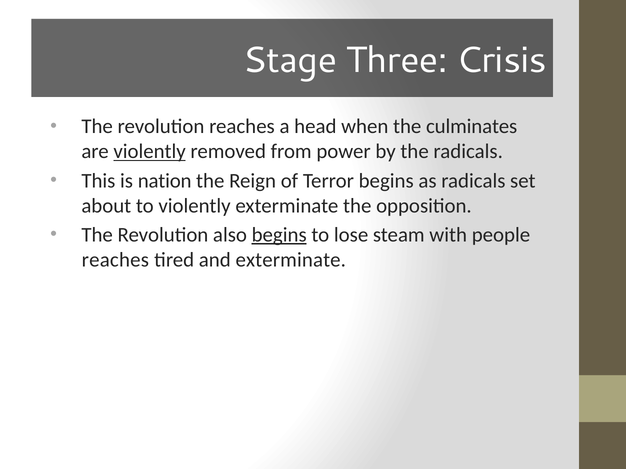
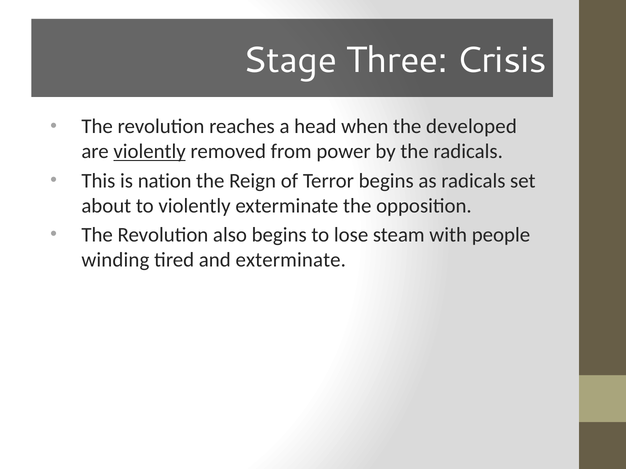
culminates: culminates -> developed
begins at (279, 235) underline: present -> none
reaches at (115, 260): reaches -> winding
